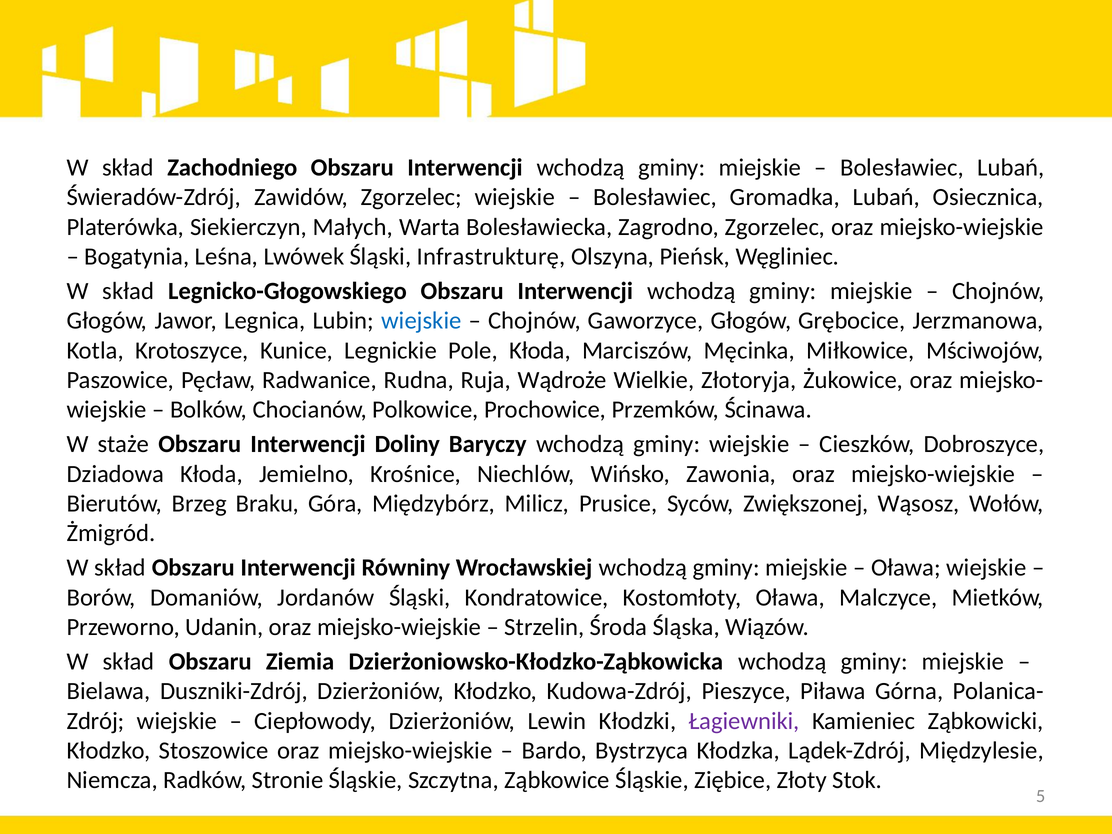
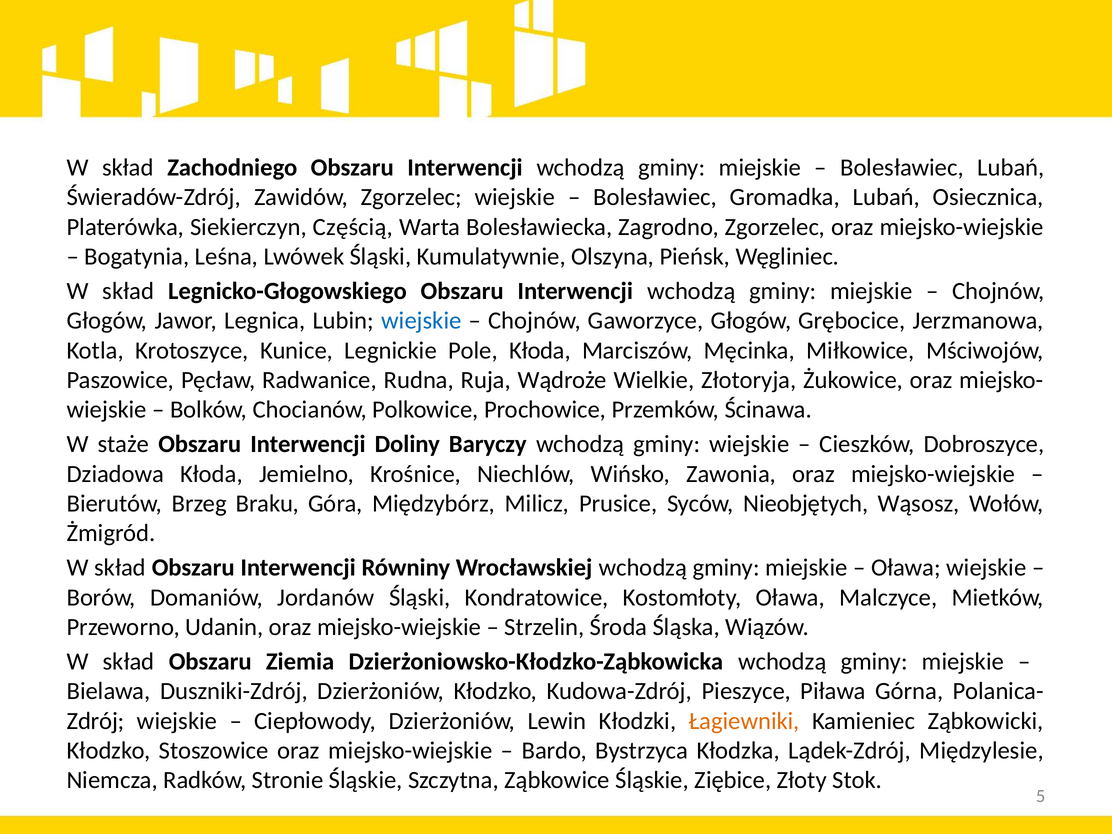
Małych: Małych -> Częścią
Infrastrukturę: Infrastrukturę -> Kumulatywnie
Zwiększonej: Zwiększonej -> Nieobjętych
Łagiewniki colour: purple -> orange
